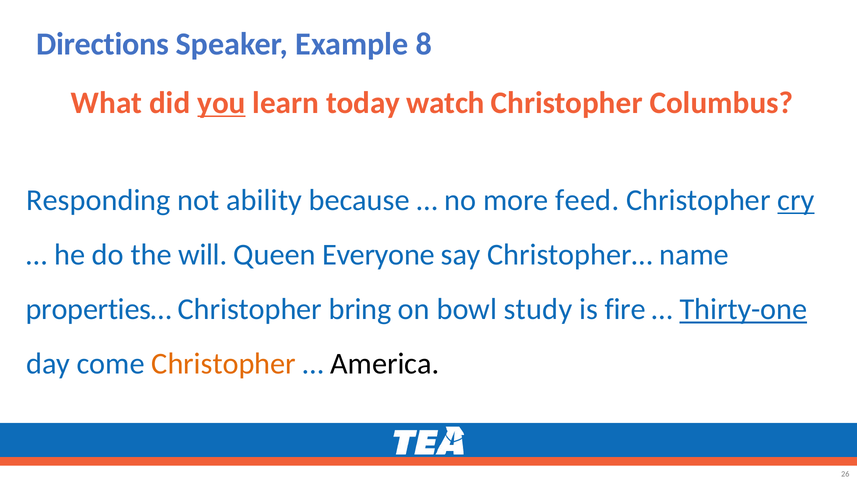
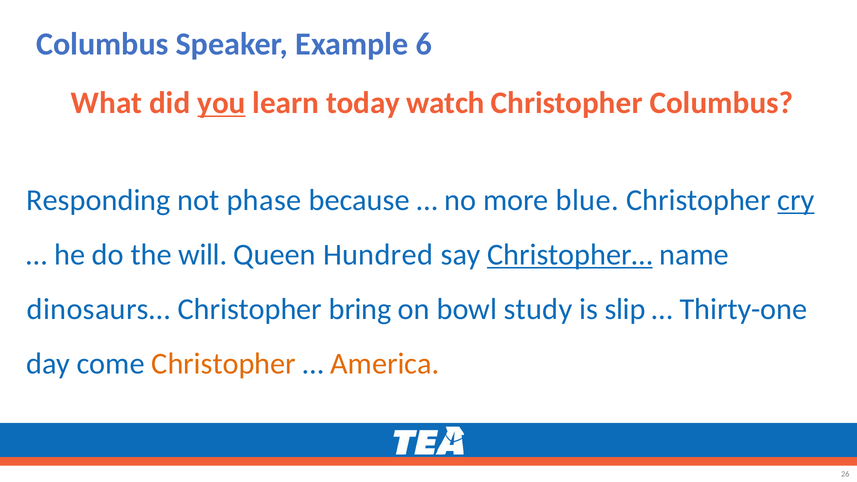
Directions at (103, 44): Directions -> Columbus
8: 8 -> 6
ability: ability -> phase
feed: feed -> blue
Everyone: Everyone -> Hundred
Christopher… underline: none -> present
properties…: properties… -> dinosaurs…
fire: fire -> slip
Thirty-one underline: present -> none
America colour: black -> orange
